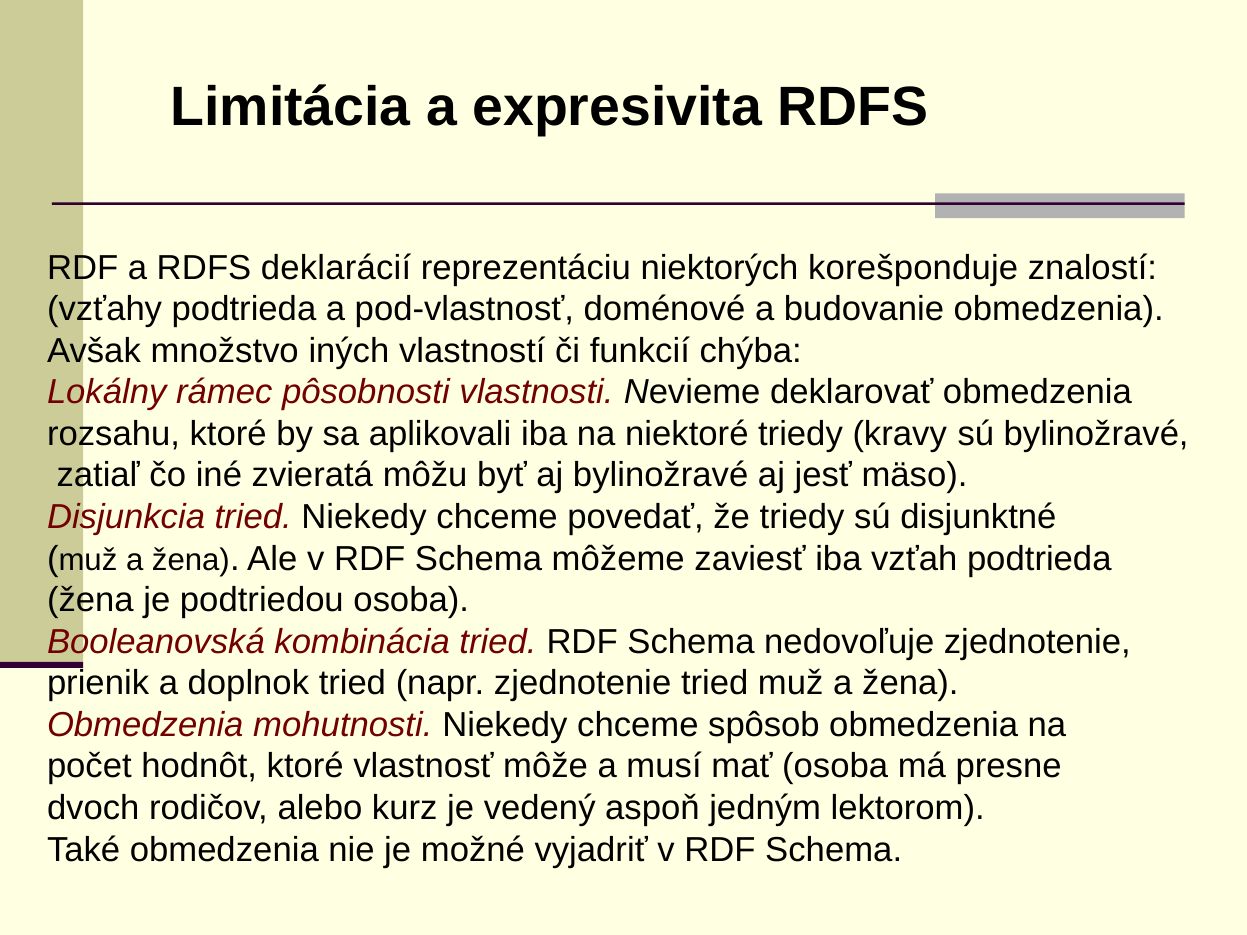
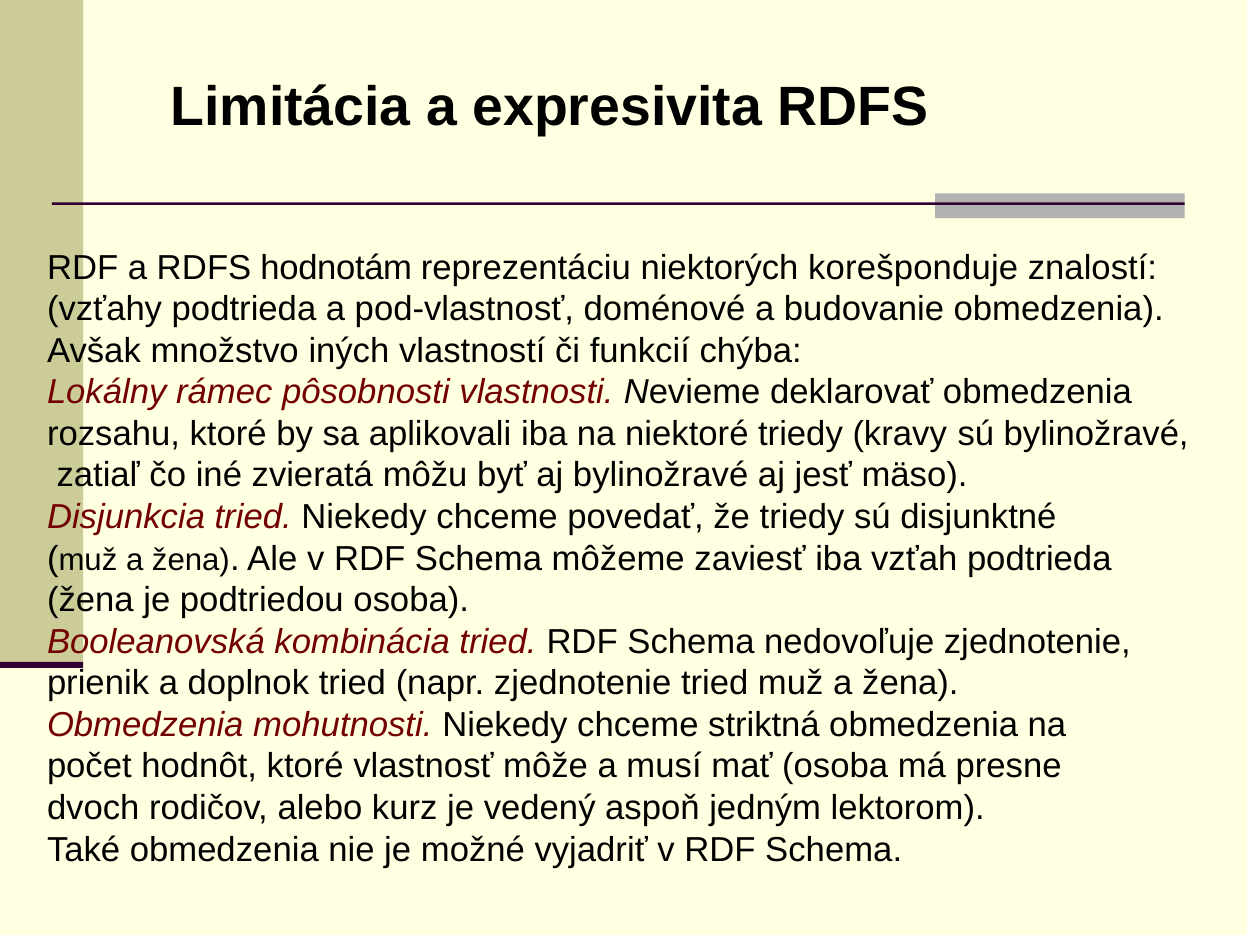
deklarácií: deklarácií -> hodnotám
spôsob: spôsob -> striktná
